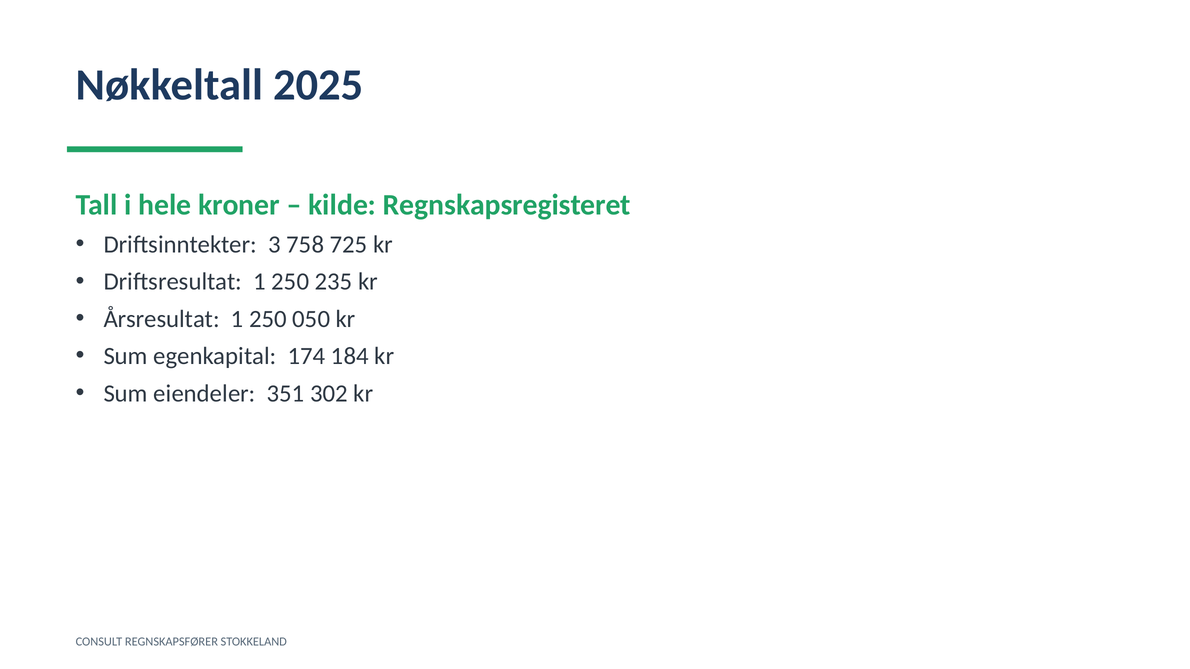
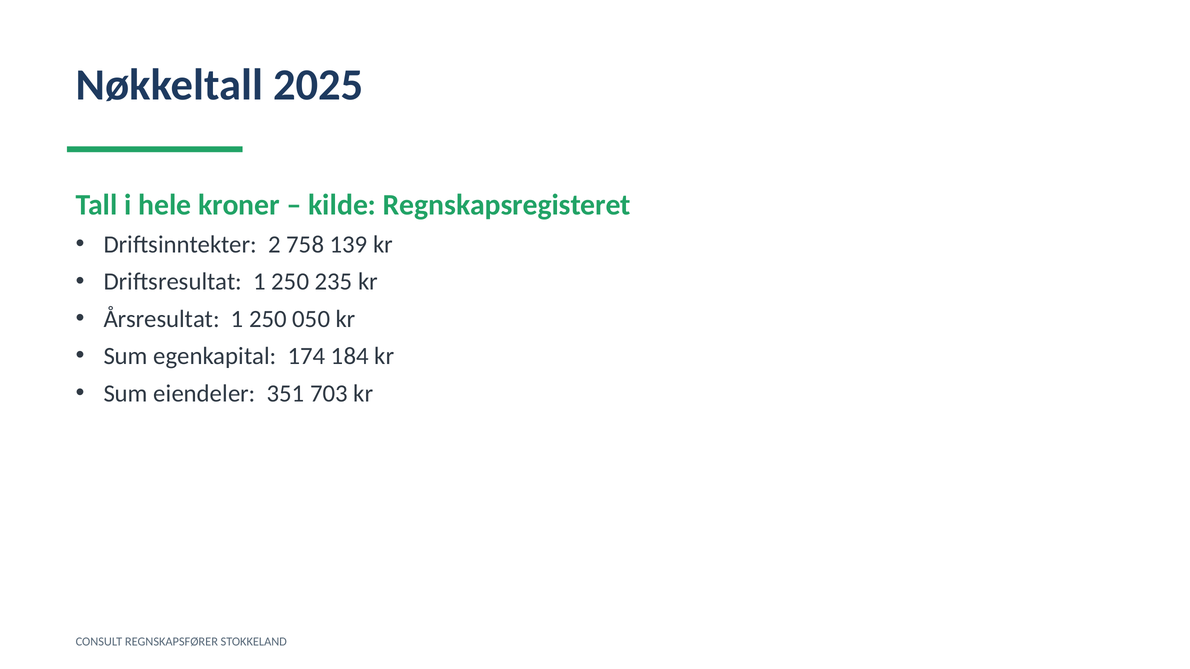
3: 3 -> 2
725: 725 -> 139
302: 302 -> 703
